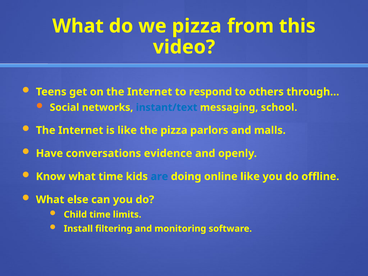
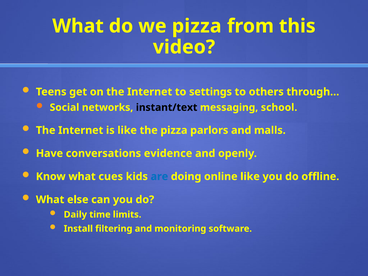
respond: respond -> settings
instant/text colour: blue -> black
what time: time -> cues
Child: Child -> Daily
